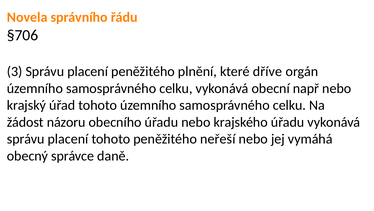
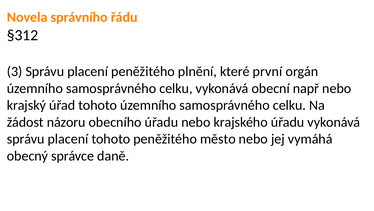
§706: §706 -> §312
dříve: dříve -> první
neřeší: neřeší -> město
